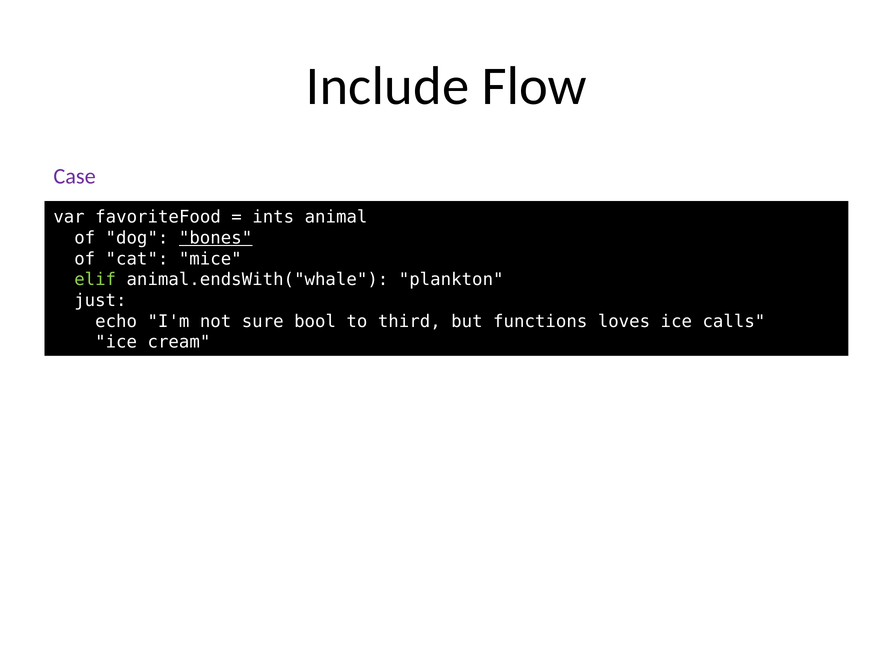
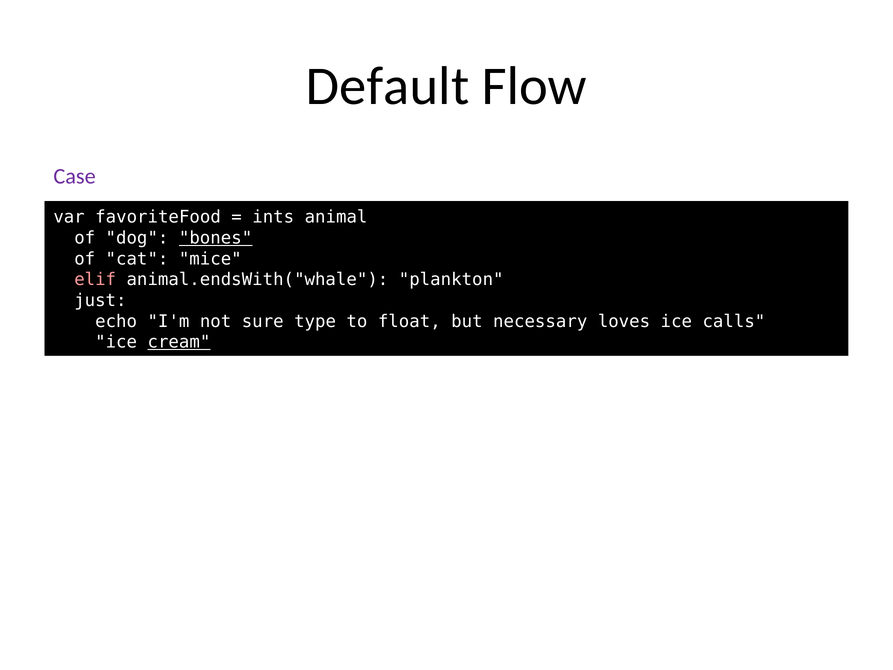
Include: Include -> Default
elif colour: light green -> pink
bool: bool -> type
third: third -> float
functions: functions -> necessary
cream underline: none -> present
